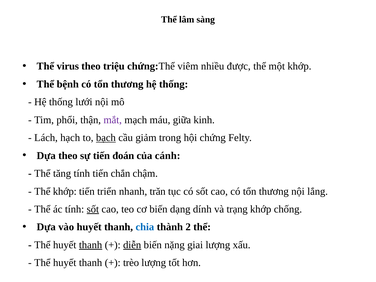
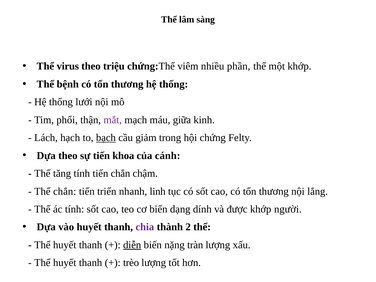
được: được -> phần
đoán: đoán -> khoa
Thể khớp: khớp -> chắn
trăn: trăn -> linh
sốt at (93, 209) underline: present -> none
trạng: trạng -> được
chống: chống -> người
chia colour: blue -> purple
thanh at (91, 245) underline: present -> none
giai: giai -> tràn
